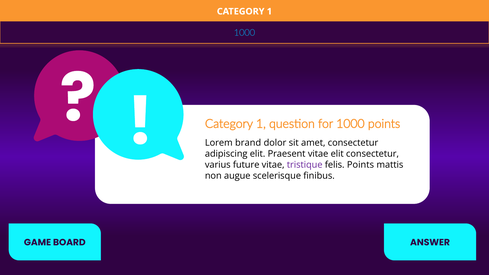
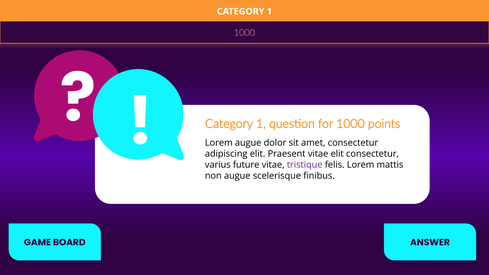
1000 at (244, 33) colour: light blue -> pink
Lorem brand: brand -> augue
felis Points: Points -> Lorem
